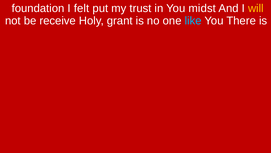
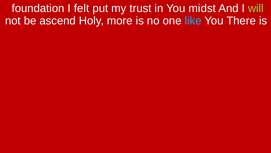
will colour: yellow -> light green
receive: receive -> ascend
grant: grant -> more
